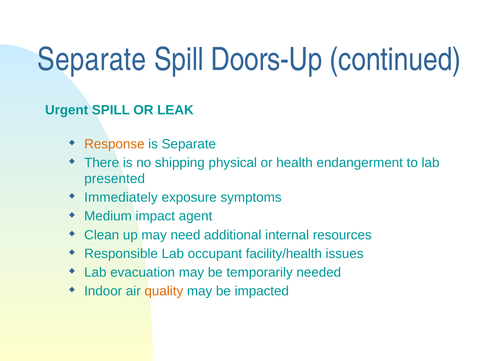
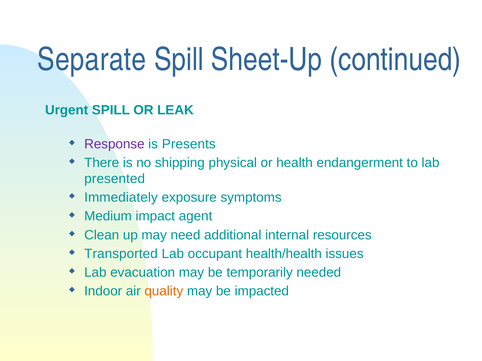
Doors-Up: Doors-Up -> Sheet-Up
Response colour: orange -> purple
is Separate: Separate -> Presents
Responsible: Responsible -> Transported
facility/health: facility/health -> health/health
